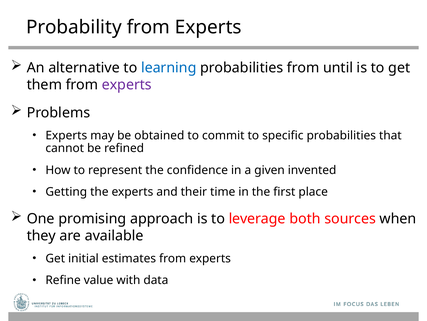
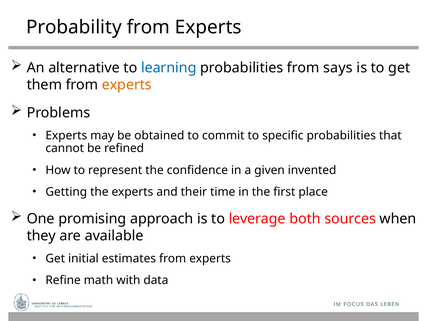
until: until -> says
experts at (127, 85) colour: purple -> orange
value: value -> math
